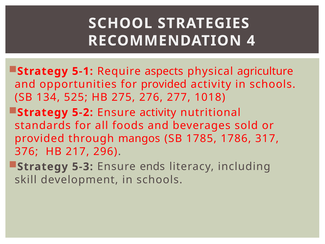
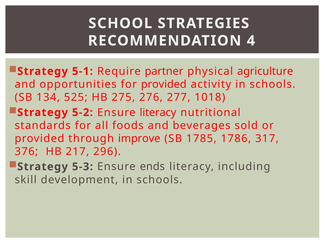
aspects: aspects -> partner
Ensure activity: activity -> literacy
mangos: mangos -> improve
